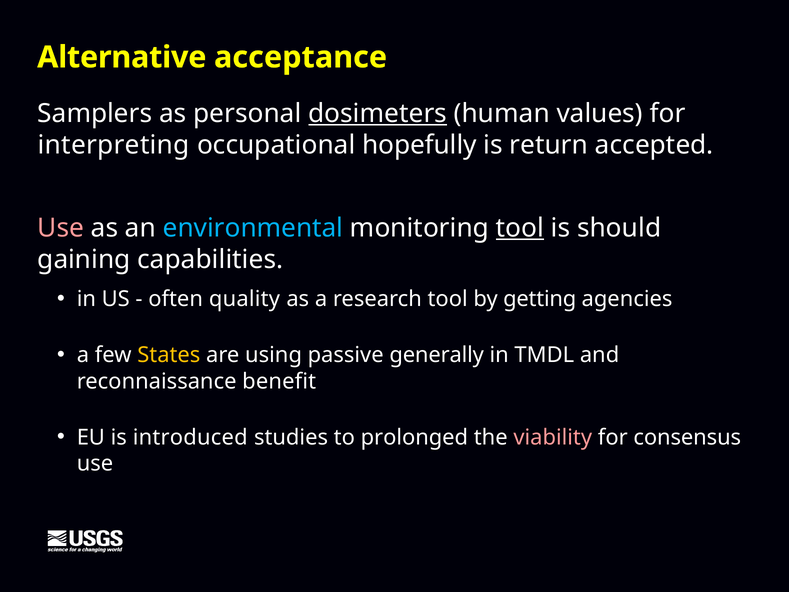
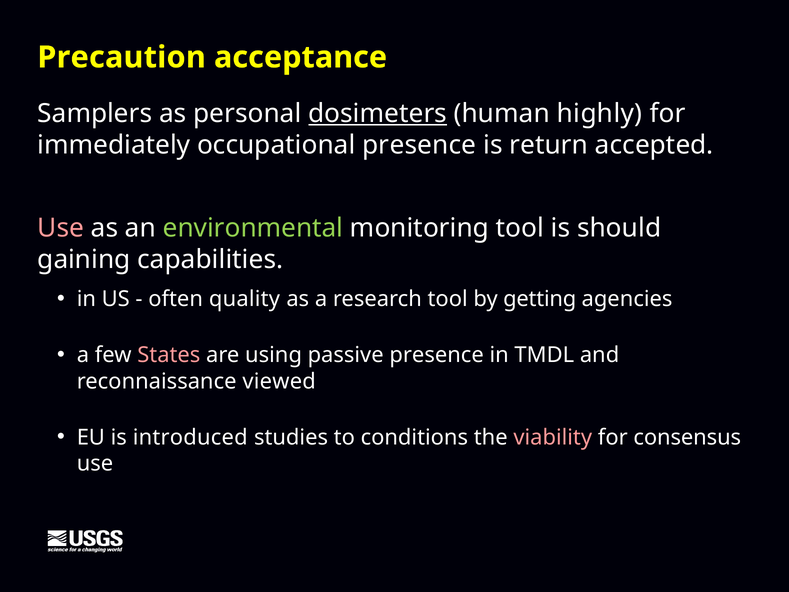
Alternative: Alternative -> Precaution
values: values -> highly
interpreting: interpreting -> immediately
occupational hopefully: hopefully -> presence
environmental colour: light blue -> light green
tool at (520, 228) underline: present -> none
States colour: yellow -> pink
passive generally: generally -> presence
benefit: benefit -> viewed
prolonged: prolonged -> conditions
